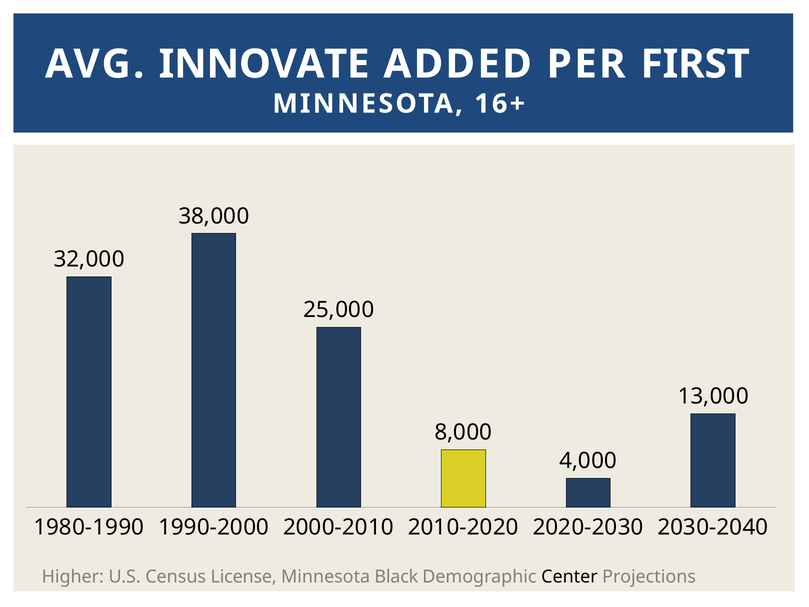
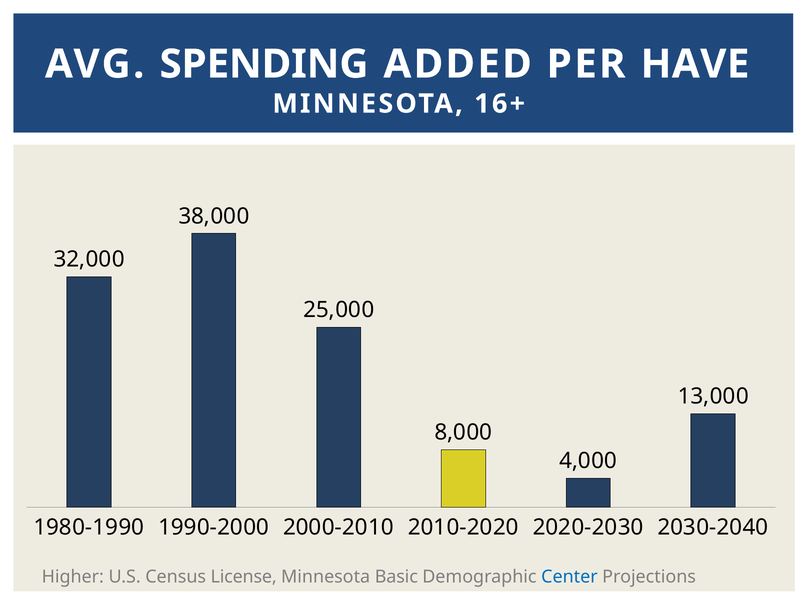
INNOVATE: INNOVATE -> SPENDING
FIRST: FIRST -> HAVE
Black: Black -> Basic
Center colour: black -> blue
